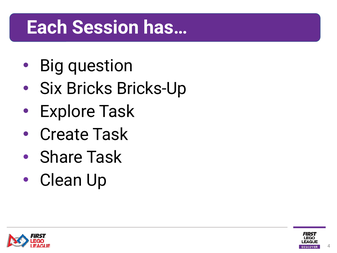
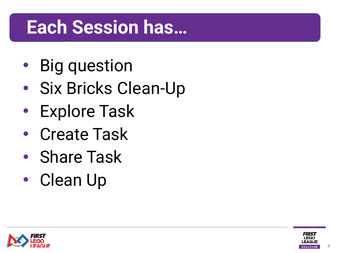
Bricks-Up: Bricks-Up -> Clean-Up
